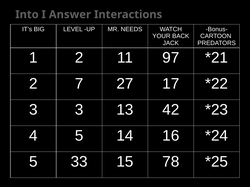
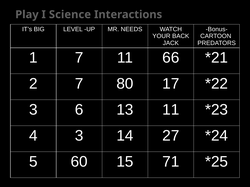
Into: Into -> Play
Answer: Answer -> Science
1 2: 2 -> 7
97: 97 -> 66
27: 27 -> 80
3 3: 3 -> 6
13 42: 42 -> 11
4 5: 5 -> 3
16: 16 -> 27
33: 33 -> 60
78: 78 -> 71
